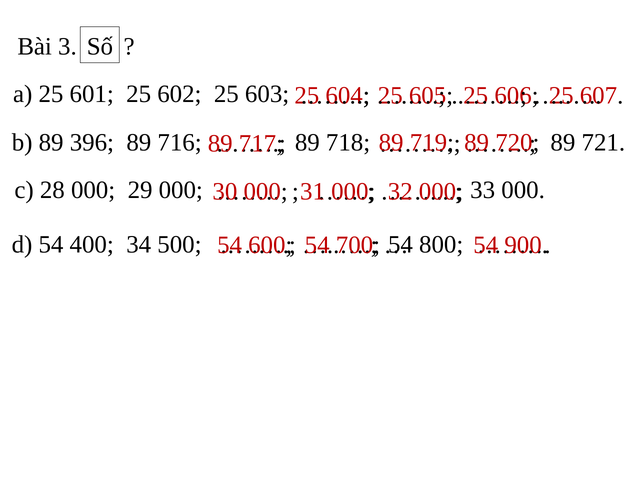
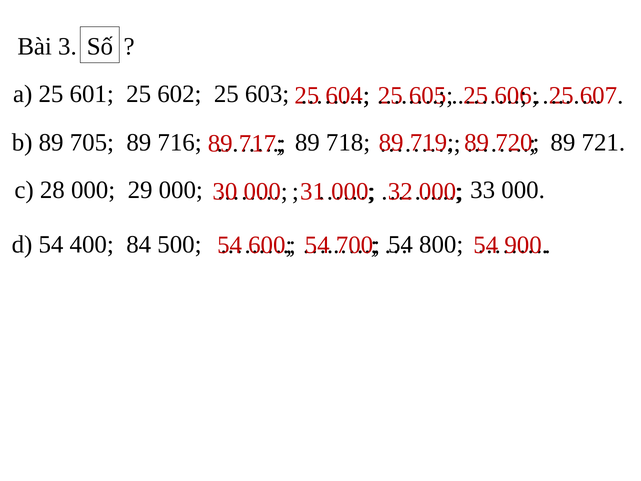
396: 396 -> 705
34: 34 -> 84
